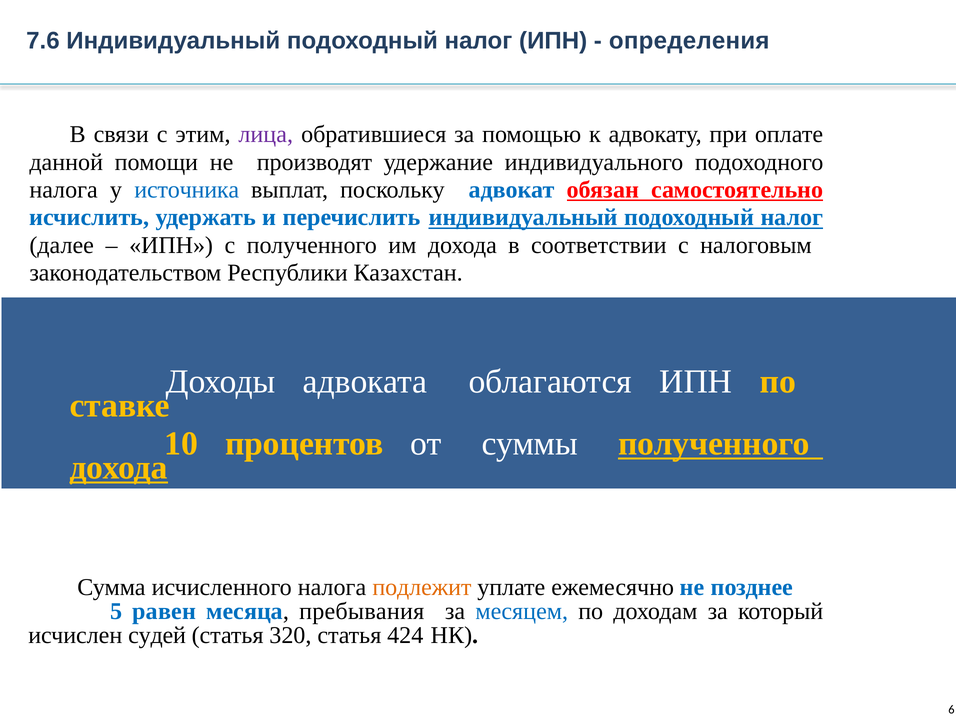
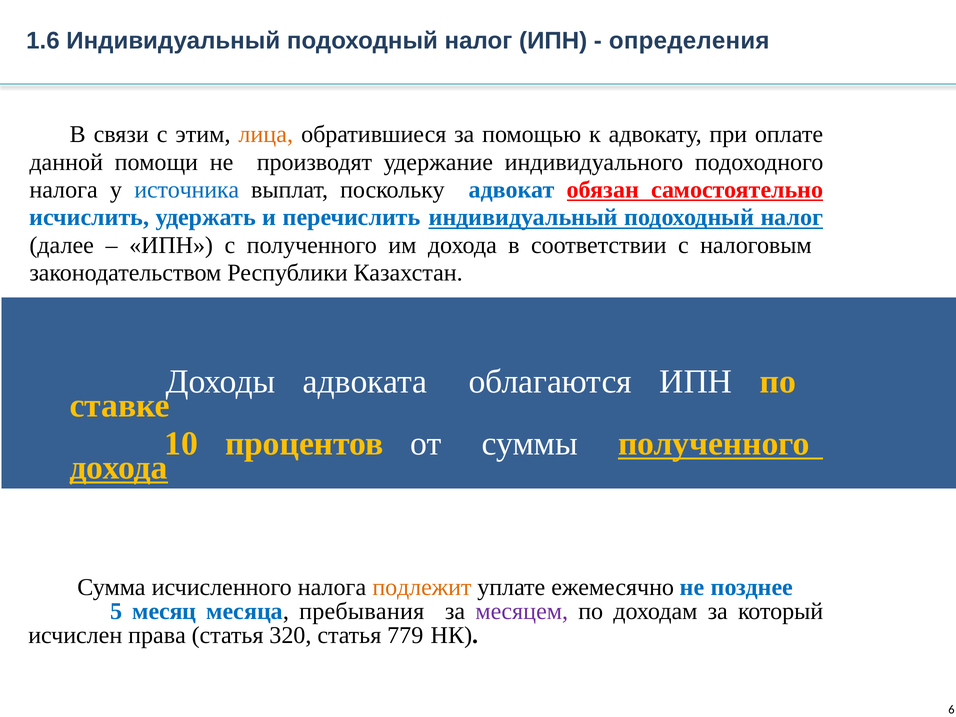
7.6: 7.6 -> 1.6
лица colour: purple -> orange
равен: равен -> месяц
месяцем colour: blue -> purple
судей: судей -> права
424: 424 -> 779
